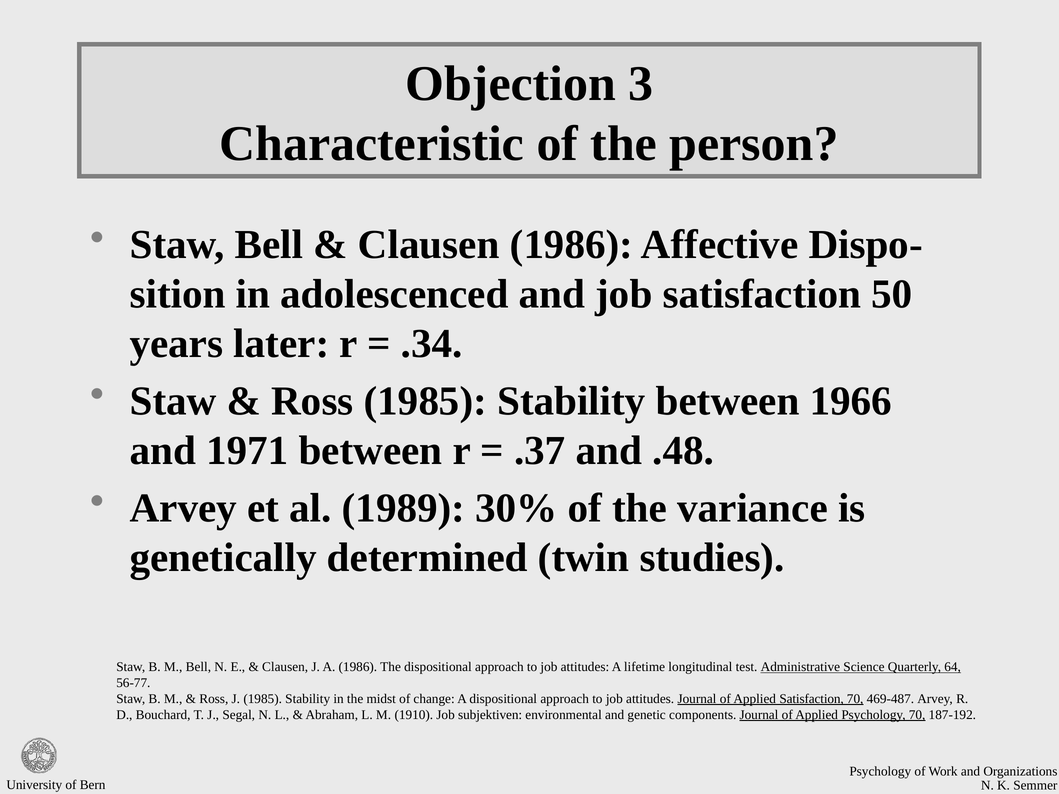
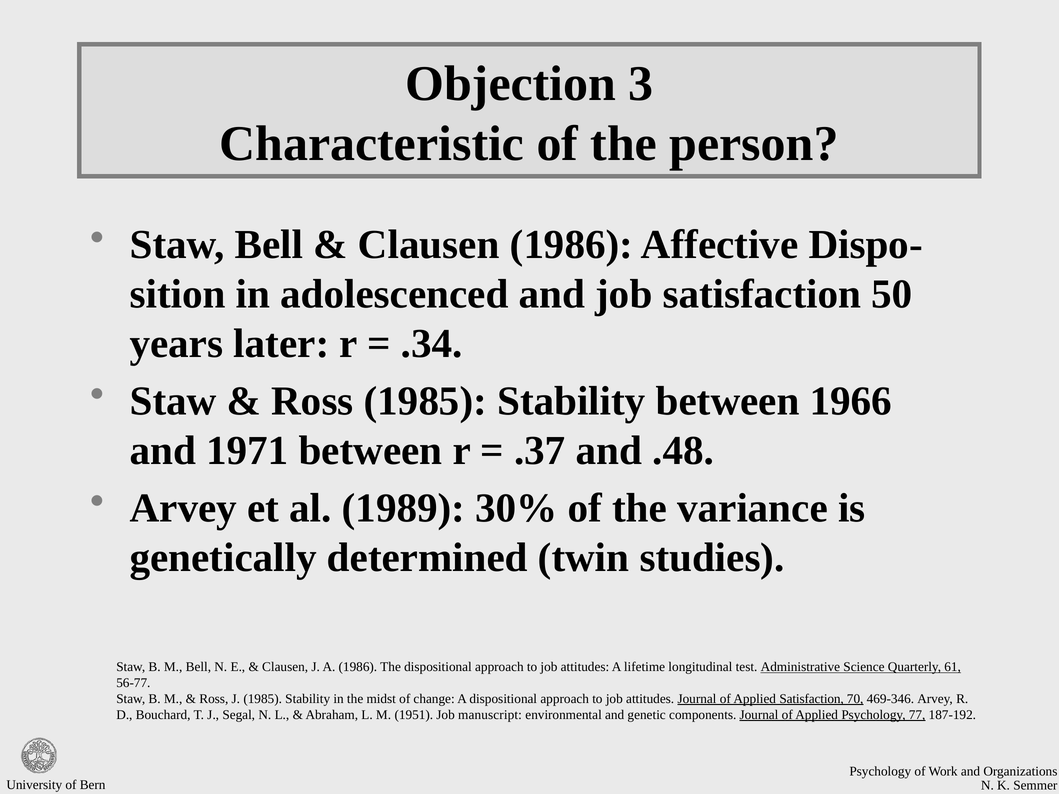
64: 64 -> 61
469-487: 469-487 -> 469-346
1910: 1910 -> 1951
subjektiven: subjektiven -> manuscript
Psychology 70: 70 -> 77
